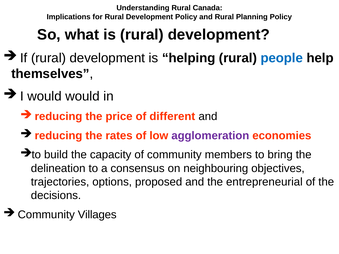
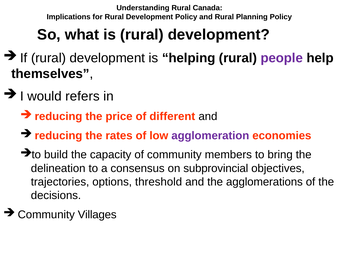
people colour: blue -> purple
would would: would -> refers
neighbouring: neighbouring -> subprovincial
proposed: proposed -> threshold
entrepreneurial: entrepreneurial -> agglomerations
